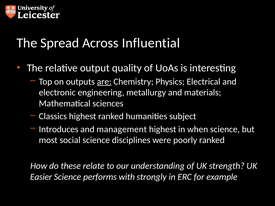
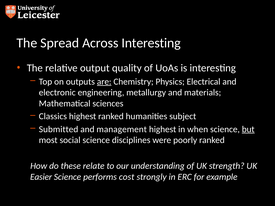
Across Influential: Influential -> Interesting
Introduces: Introduces -> Submitted
but underline: none -> present
with: with -> cost
